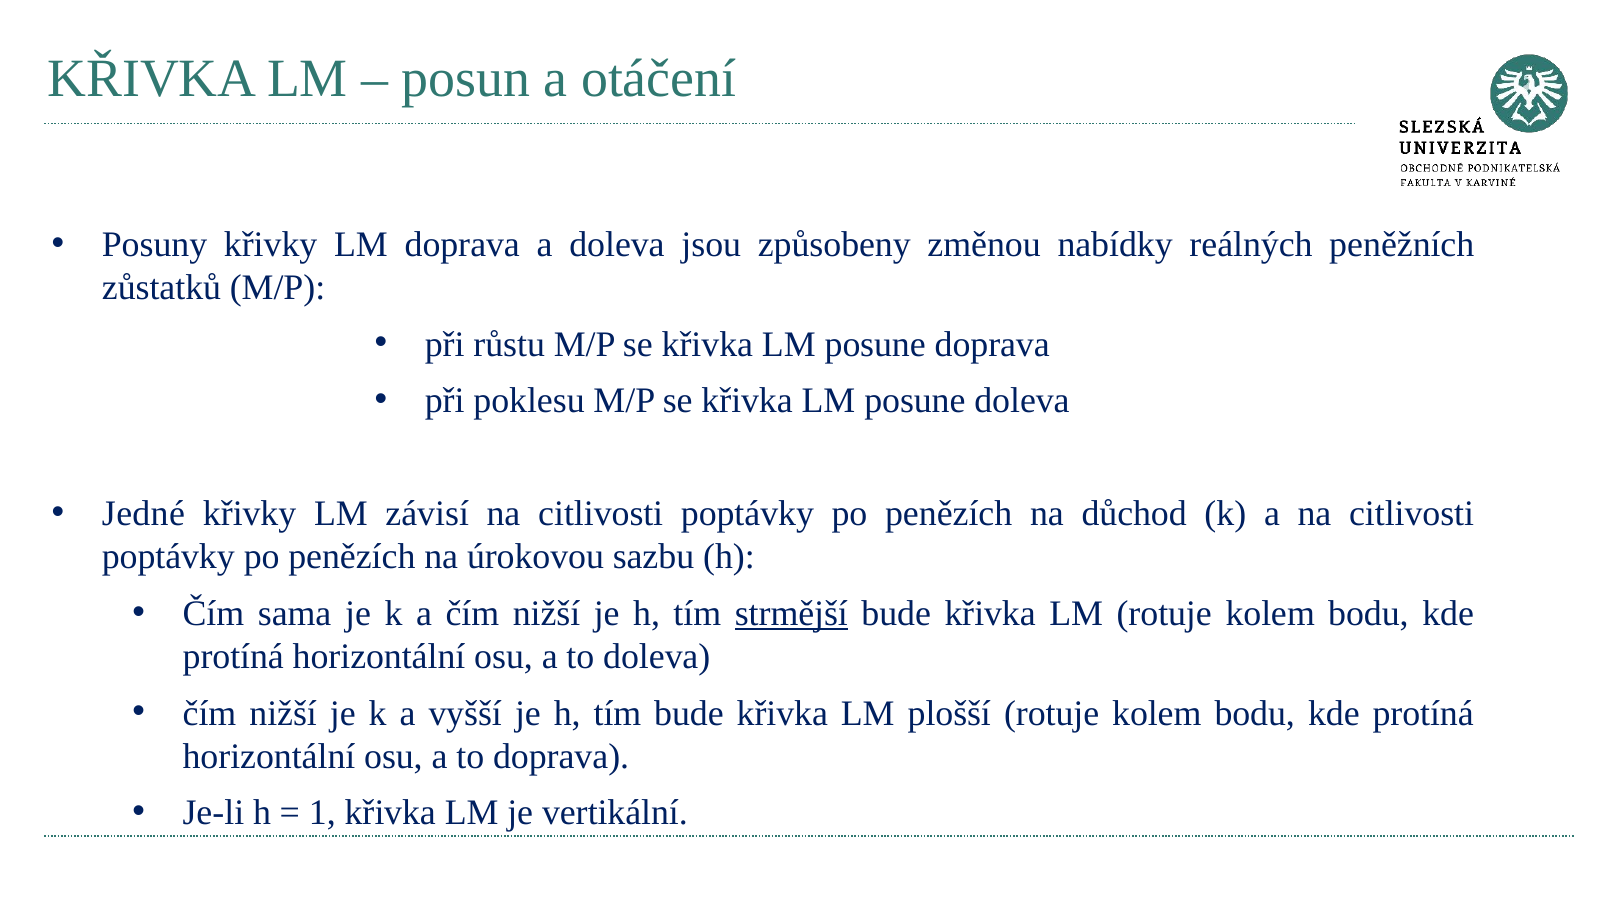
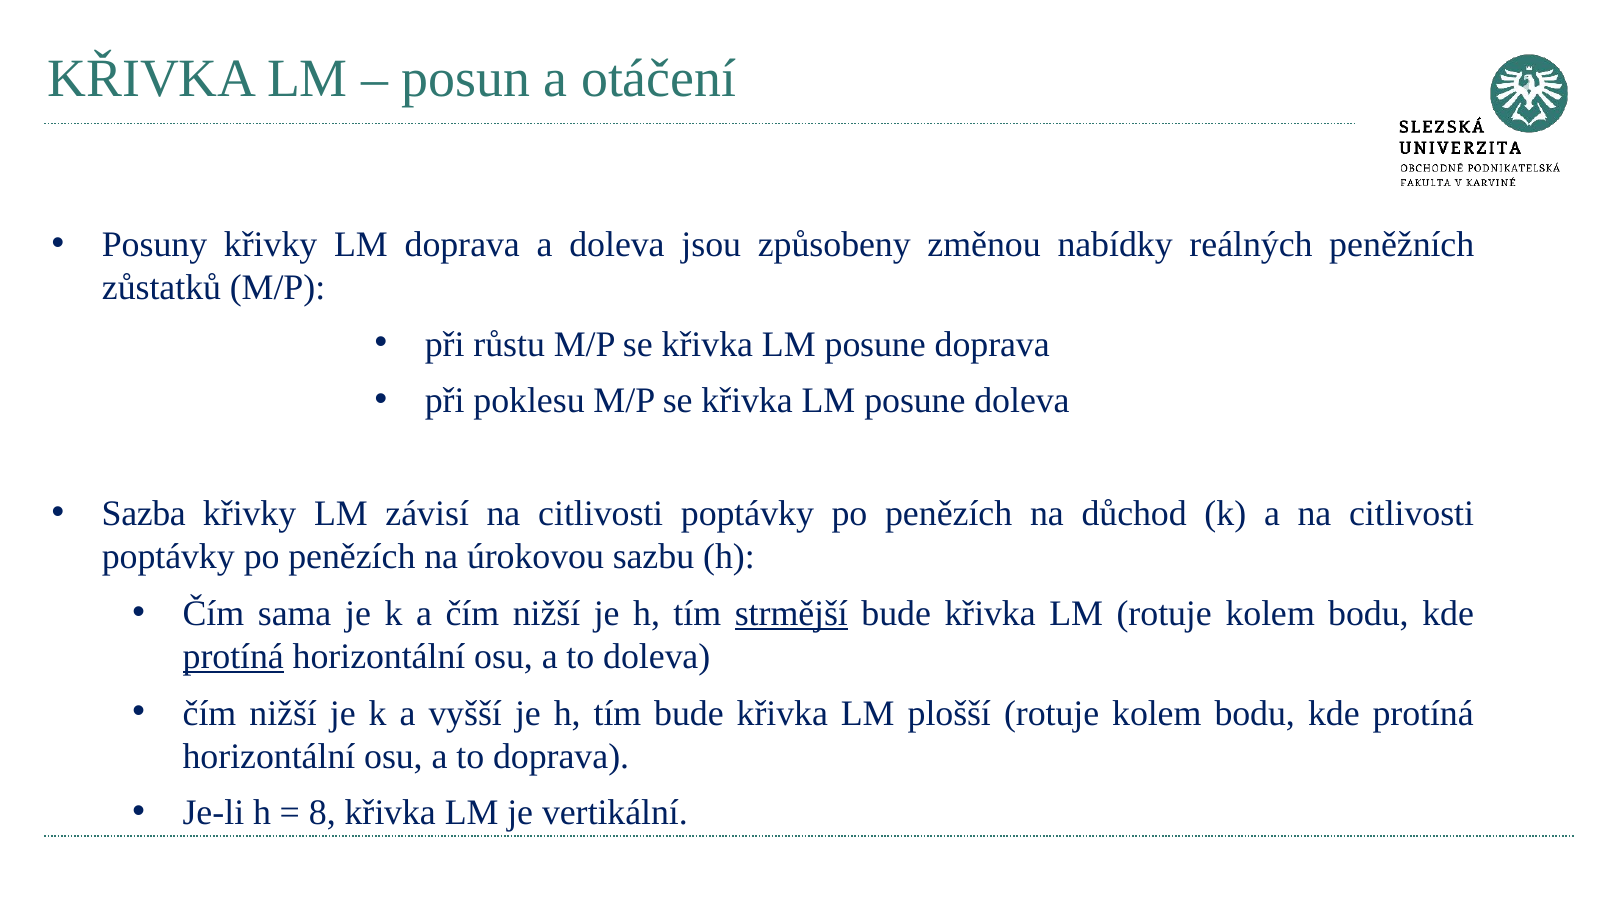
Jedné: Jedné -> Sazba
protíná at (233, 656) underline: none -> present
1: 1 -> 8
